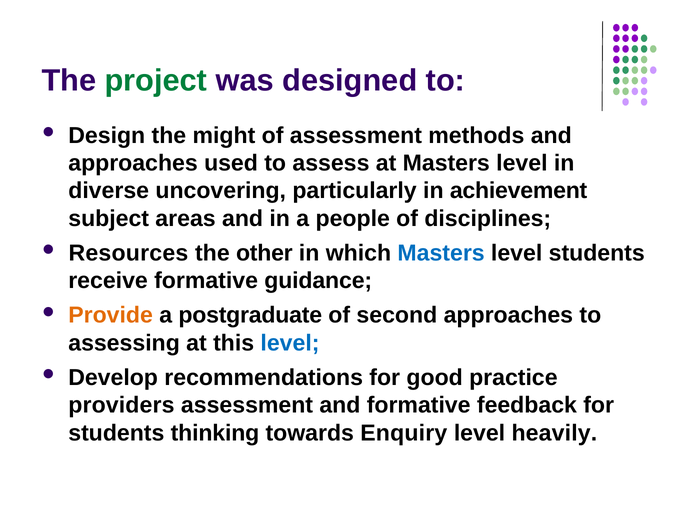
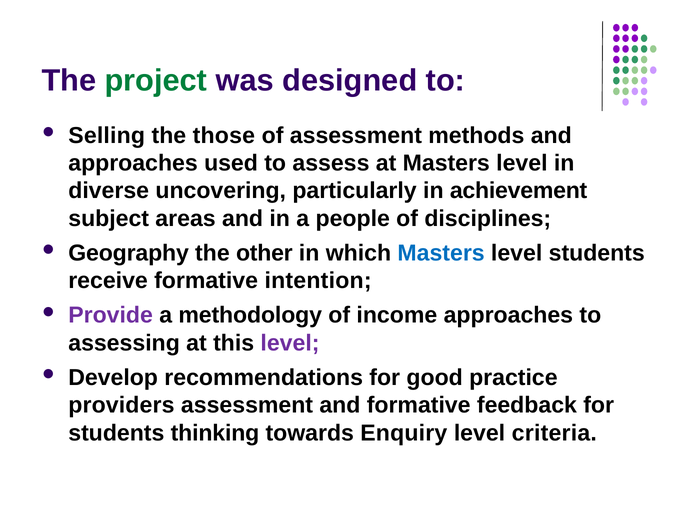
Design: Design -> Selling
might: might -> those
Resources: Resources -> Geography
guidance: guidance -> intention
Provide colour: orange -> purple
postgraduate: postgraduate -> methodology
second: second -> income
level at (290, 343) colour: blue -> purple
heavily: heavily -> criteria
